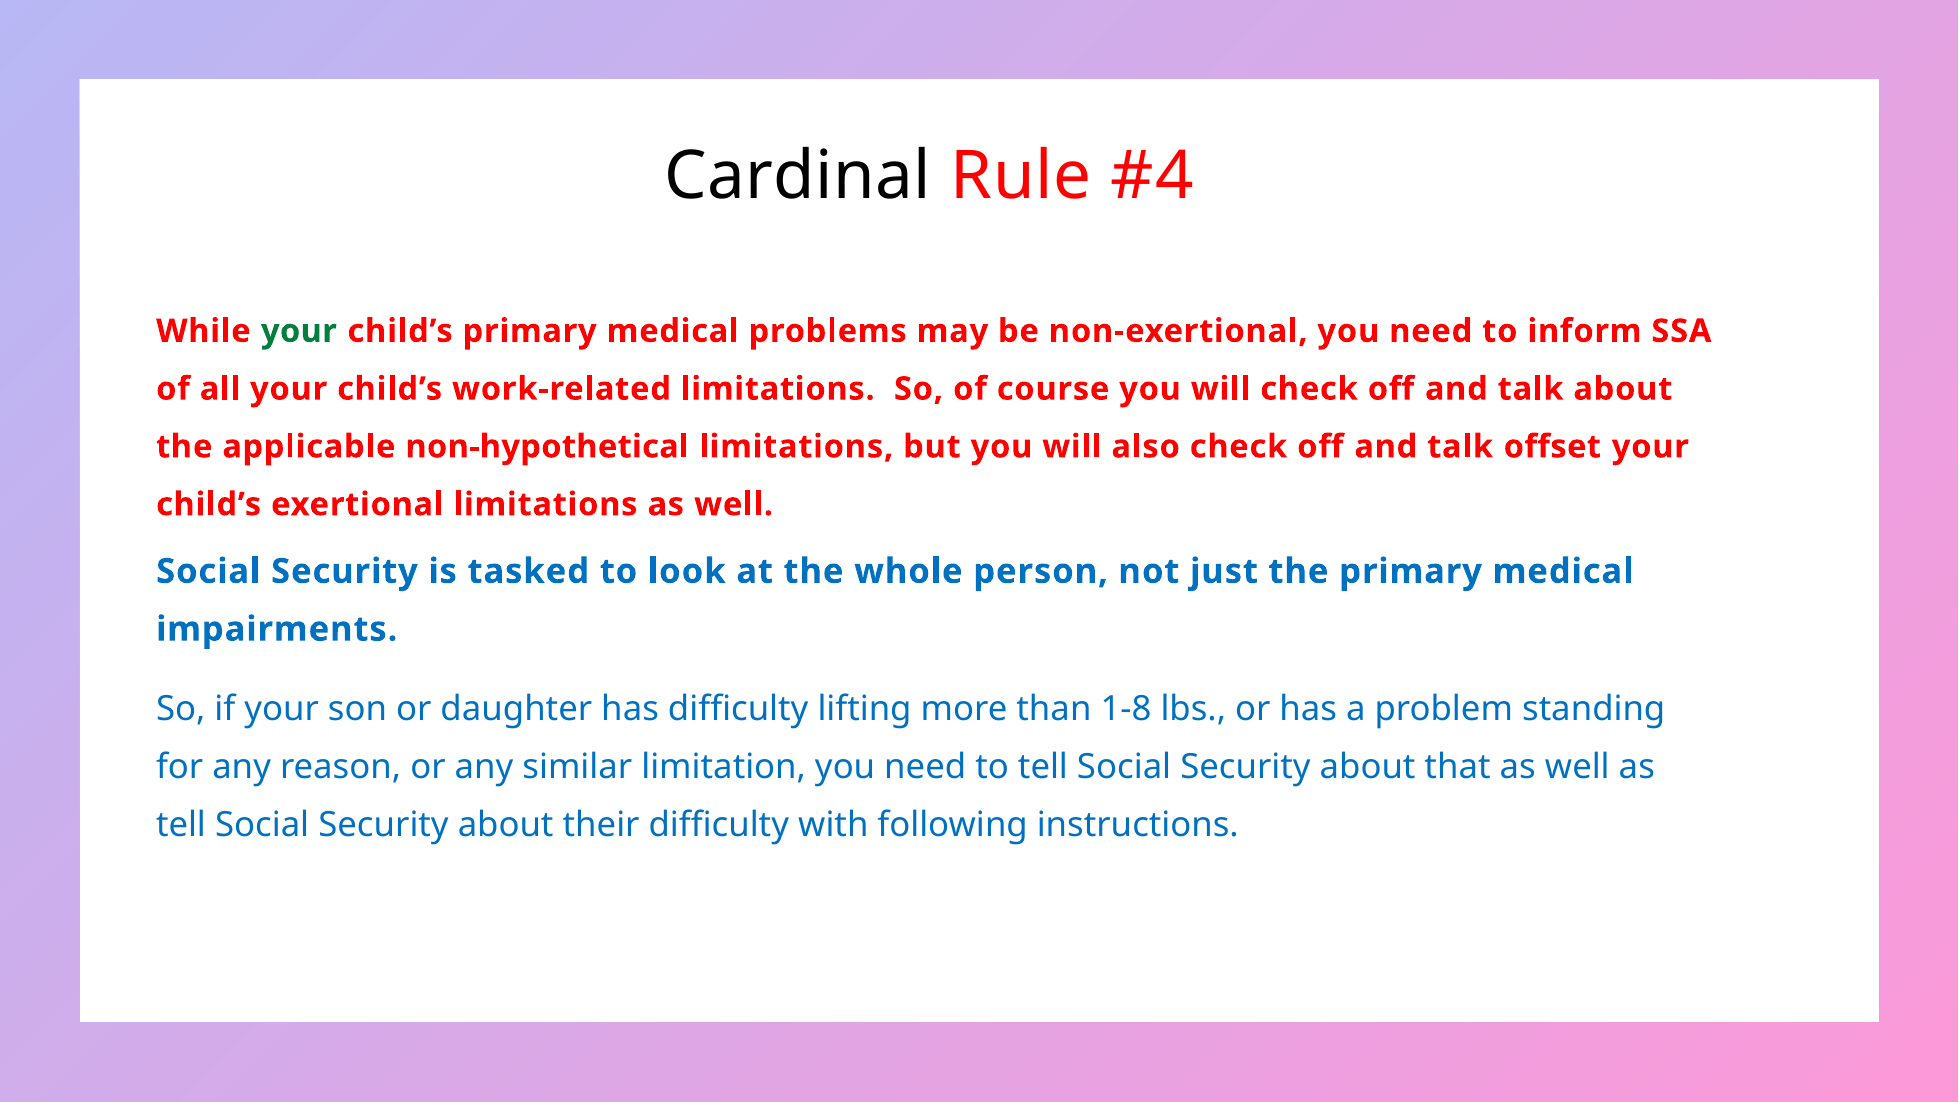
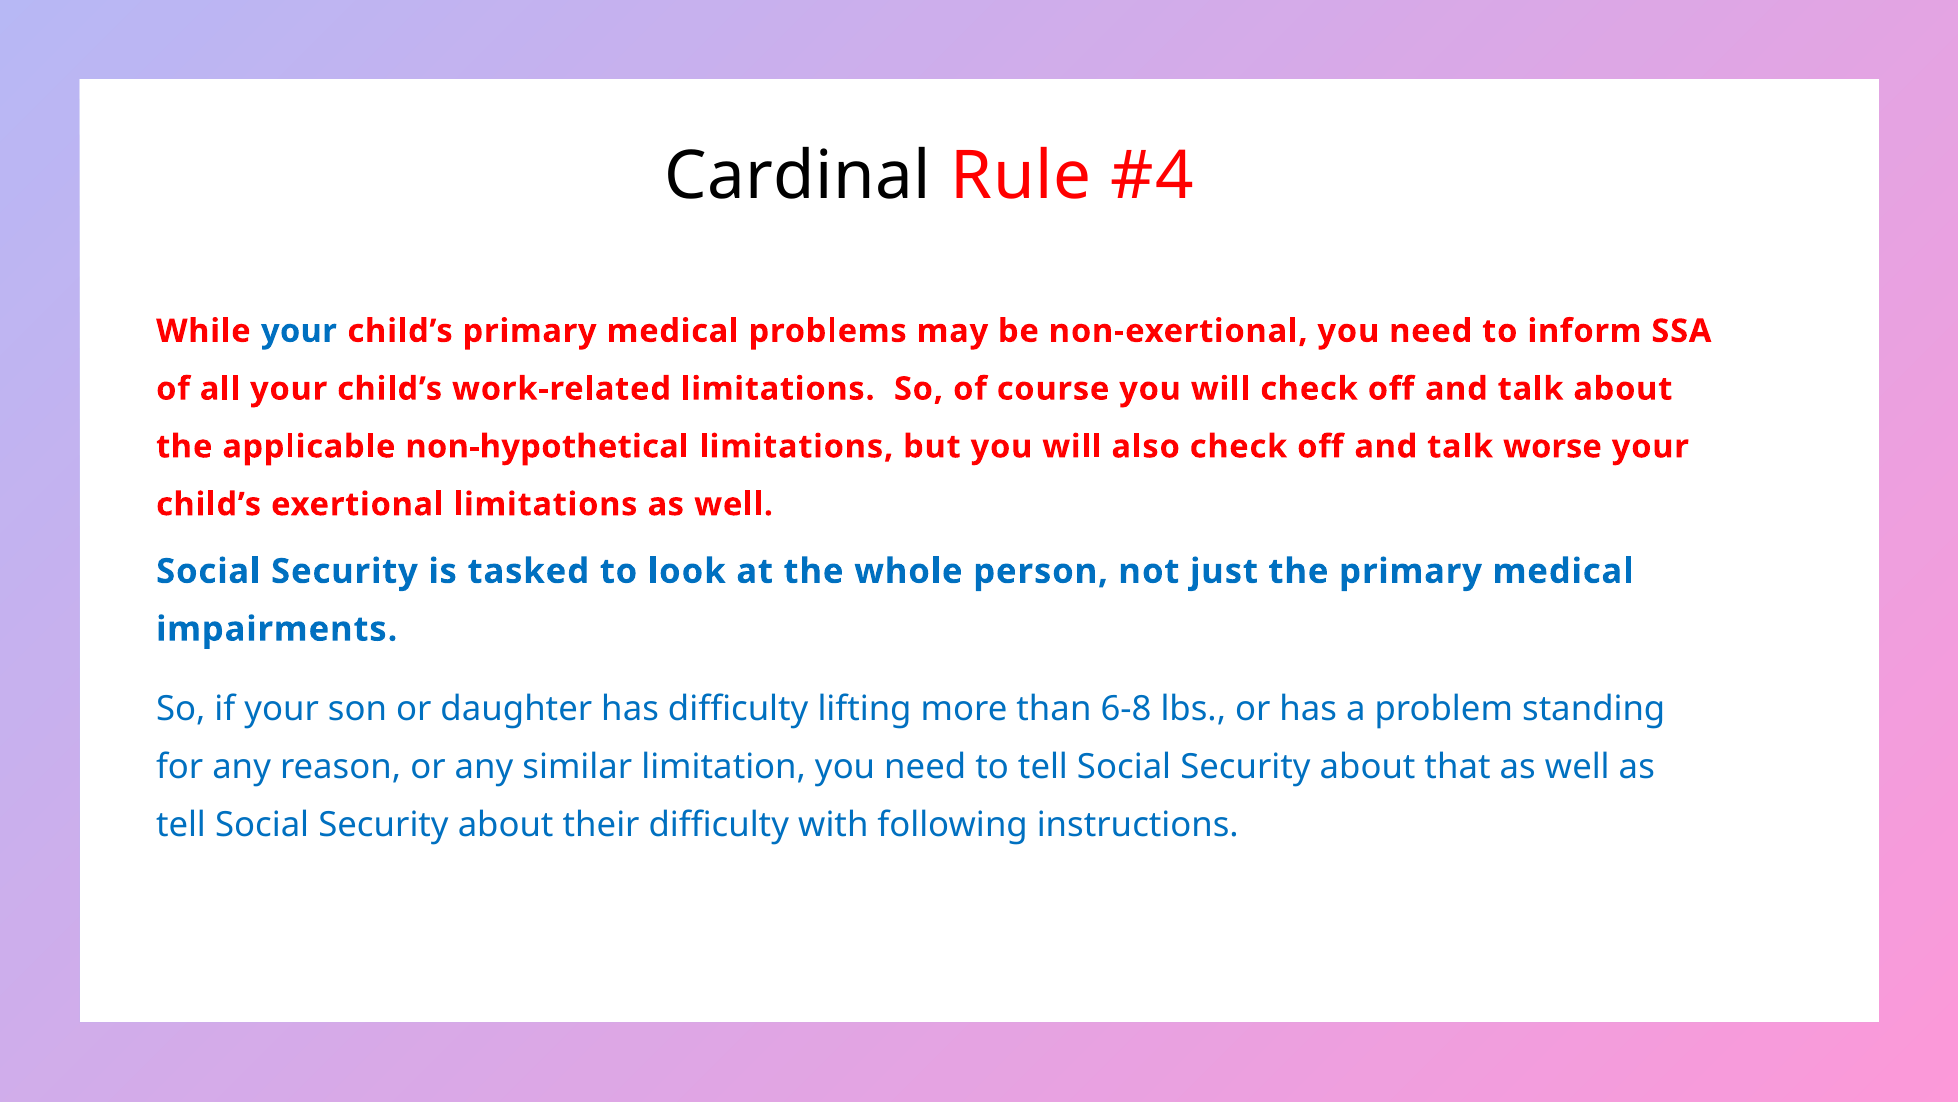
your at (299, 331) colour: green -> blue
offset: offset -> worse
1-8: 1-8 -> 6-8
